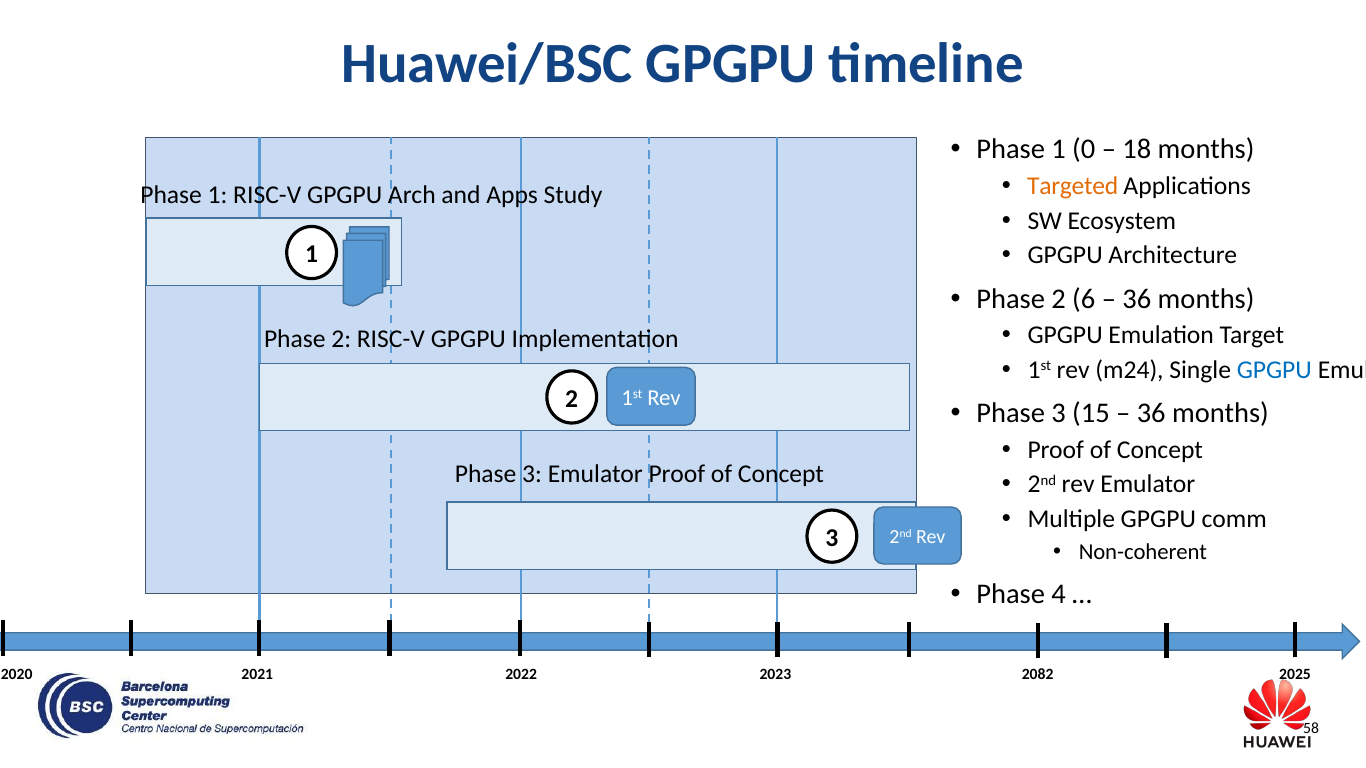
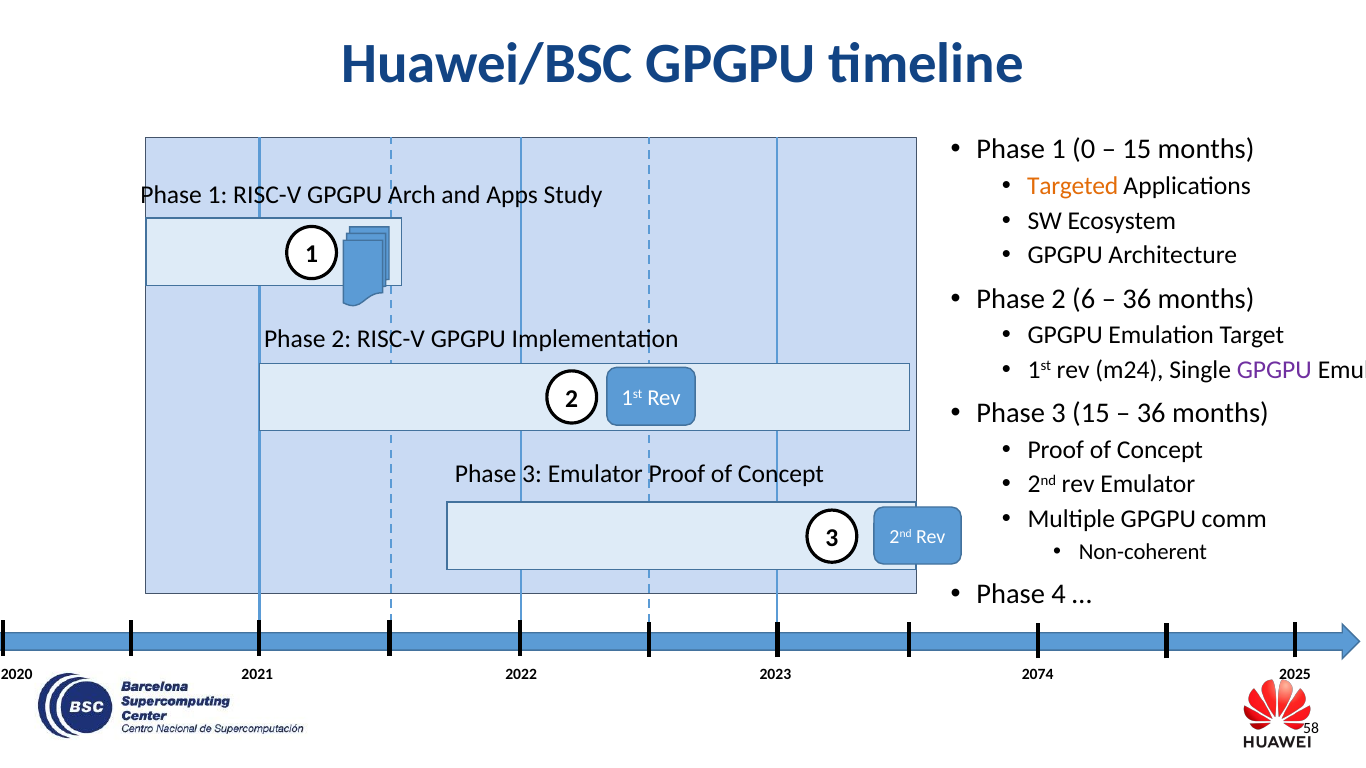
18 at (1137, 150): 18 -> 15
GPGPU at (1274, 370) colour: blue -> purple
2082: 2082 -> 2074
